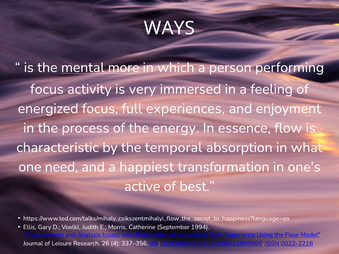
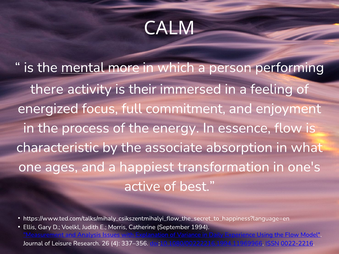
WAYS: WAYS -> CALM
focus at (47, 89): focus -> there
very: very -> their
experiences: experiences -> commitment
temporal: temporal -> associate
need: need -> ages
